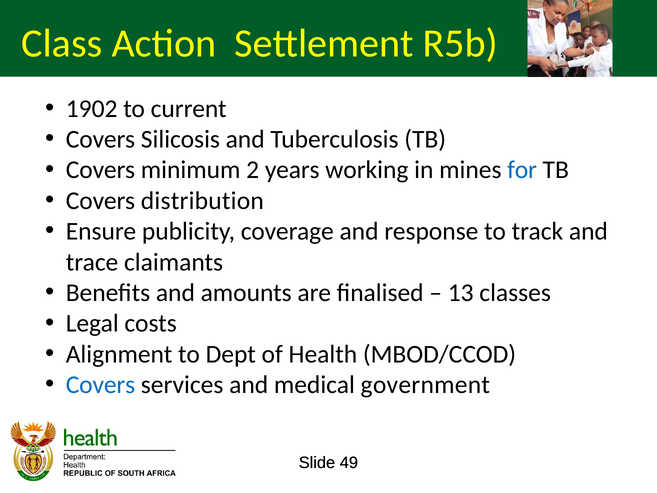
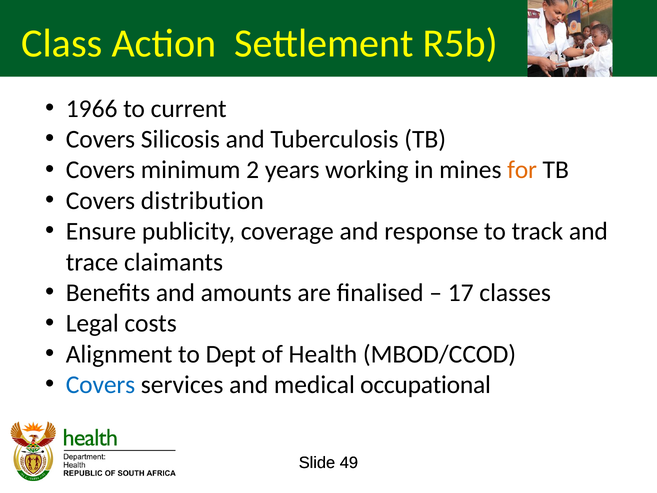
1902: 1902 -> 1966
for colour: blue -> orange
13: 13 -> 17
government: government -> occupational
